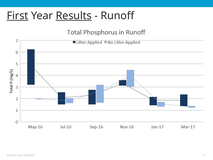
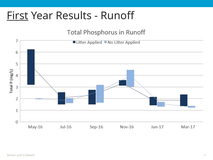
Results underline: present -> none
